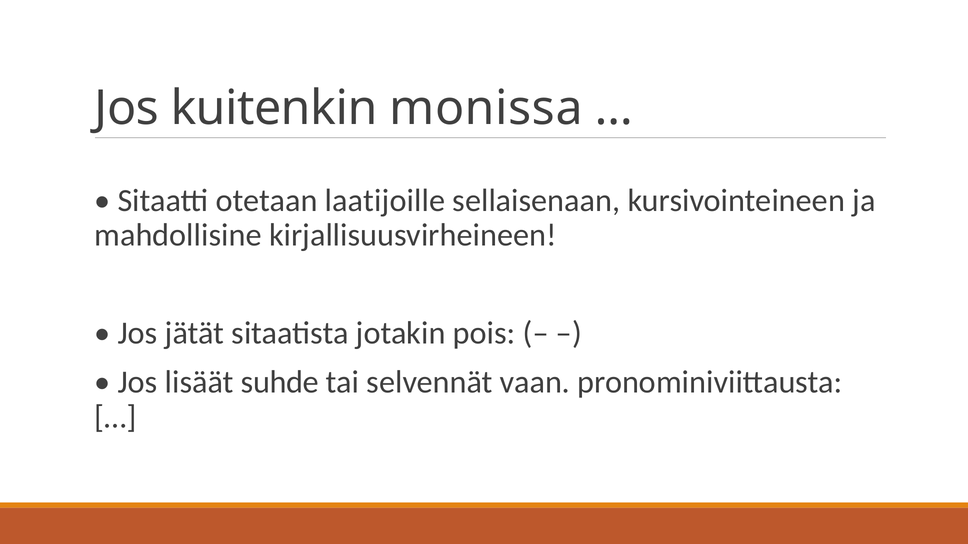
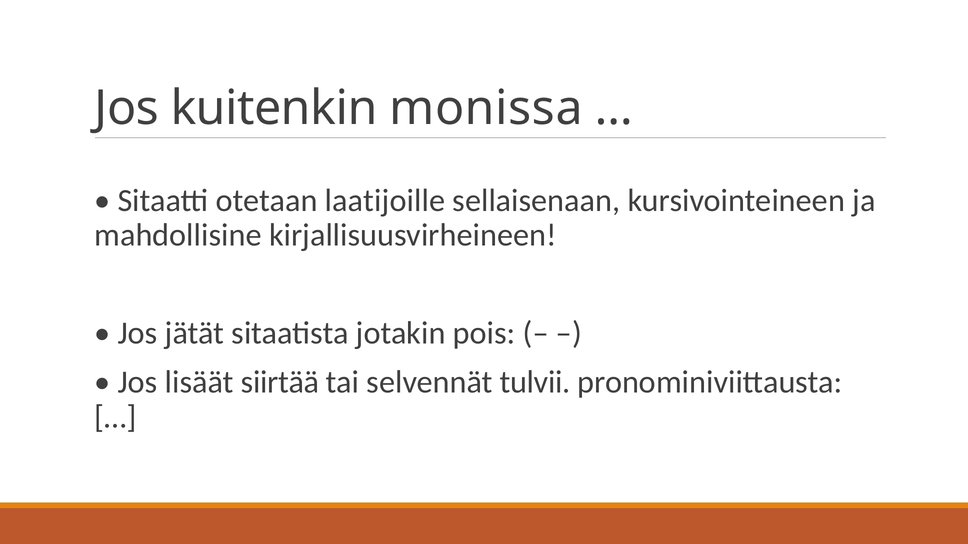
suhde: suhde -> siirtää
vaan: vaan -> tulvii
